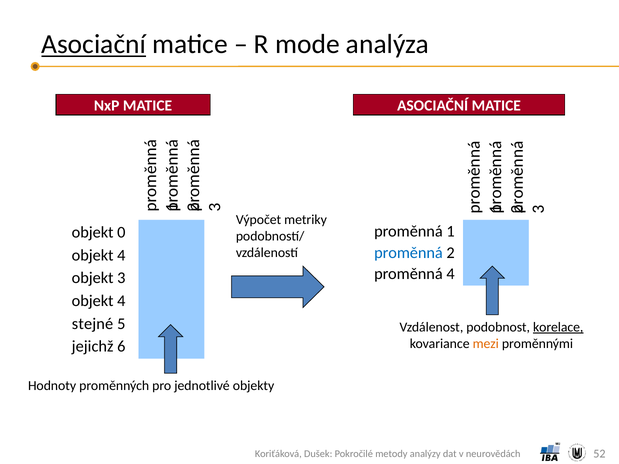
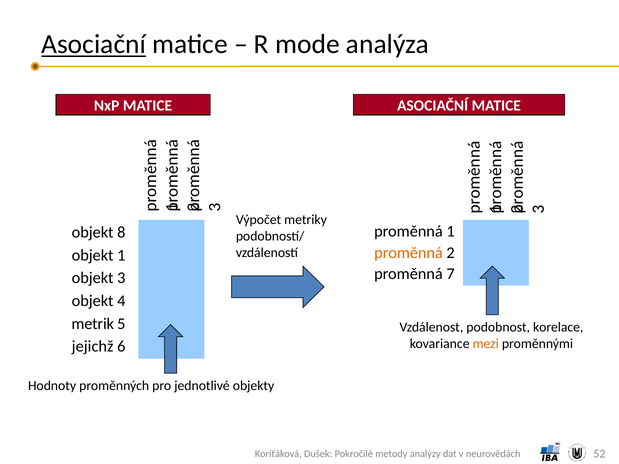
0: 0 -> 8
proměnná at (408, 253) colour: blue -> orange
4 at (121, 255): 4 -> 1
proměnná 4: 4 -> 7
stejné: stejné -> metrik
korelace underline: present -> none
